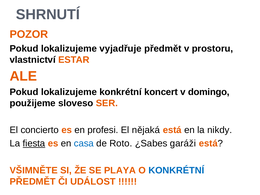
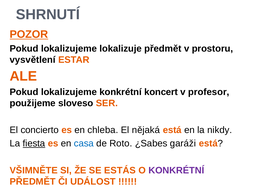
POZOR underline: none -> present
vyjadřuje: vyjadřuje -> lokalizuje
vlastnictví: vlastnictví -> vysvětlení
domingo: domingo -> profesor
profesi: profesi -> chleba
PLAYA: PLAYA -> ESTÁS
KONKRÉTNÍ at (176, 170) colour: blue -> purple
